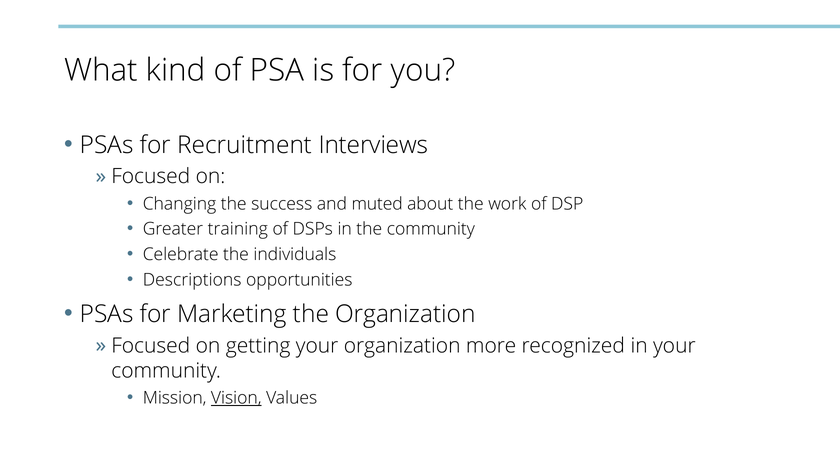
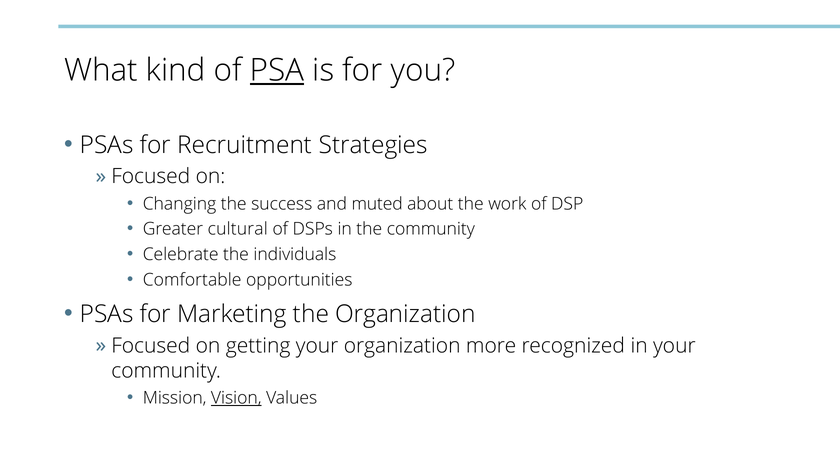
PSA underline: none -> present
Interviews: Interviews -> Strategies
training: training -> cultural
Descriptions: Descriptions -> Comfortable
